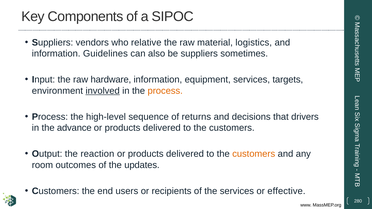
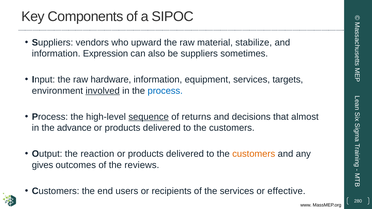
relative: relative -> upward
logistics: logistics -> stabilize
Guidelines: Guidelines -> Expression
process at (165, 91) colour: orange -> blue
sequence underline: none -> present
drivers: drivers -> almost
room: room -> gives
updates: updates -> reviews
